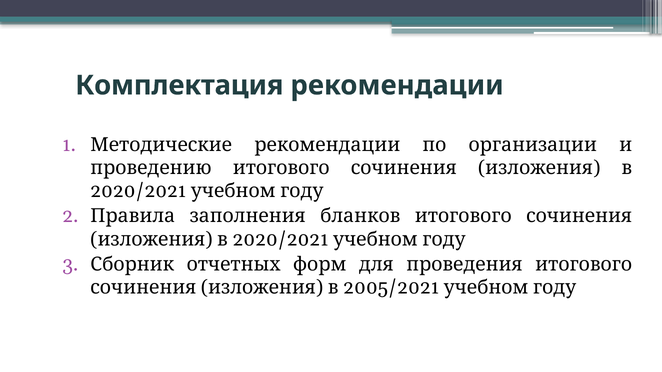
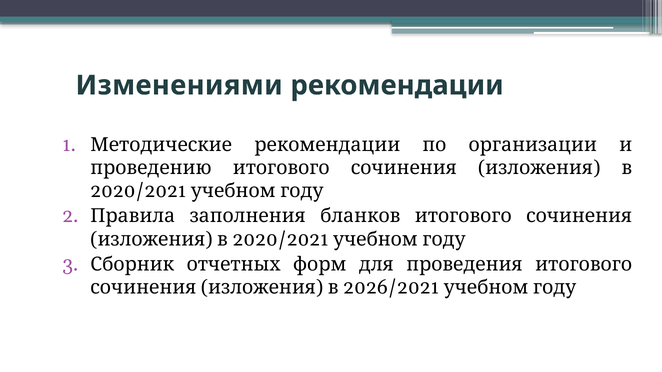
Комплектация: Комплектация -> Изменениями
2005/2021: 2005/2021 -> 2026/2021
